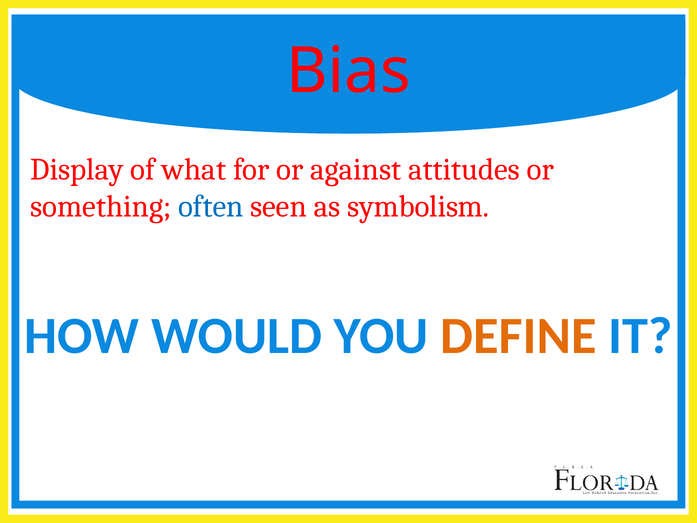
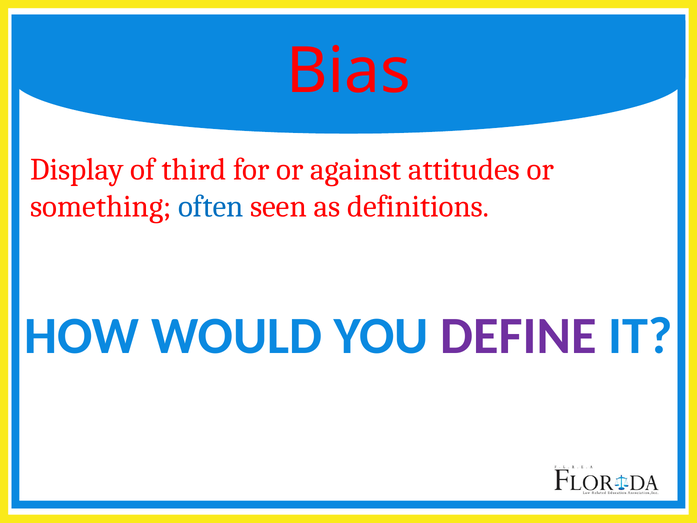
what: what -> third
symbolism: symbolism -> definitions
DEFINE colour: orange -> purple
